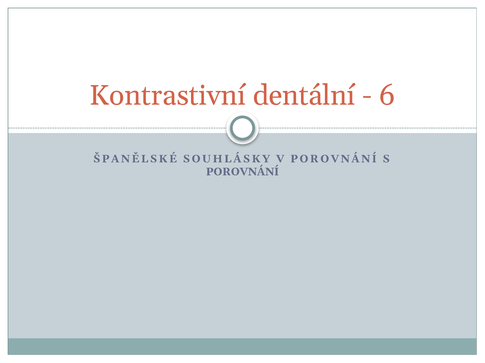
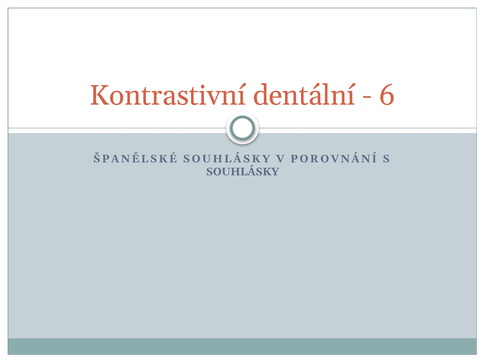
POROVNÁNÍ at (242, 172): POROVNÁNÍ -> SOUHLÁSKY
